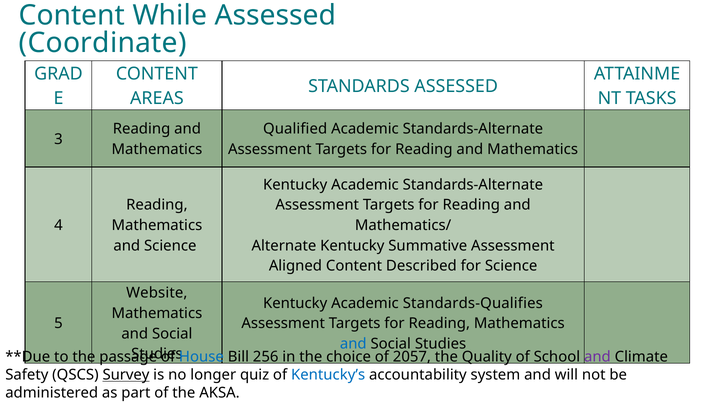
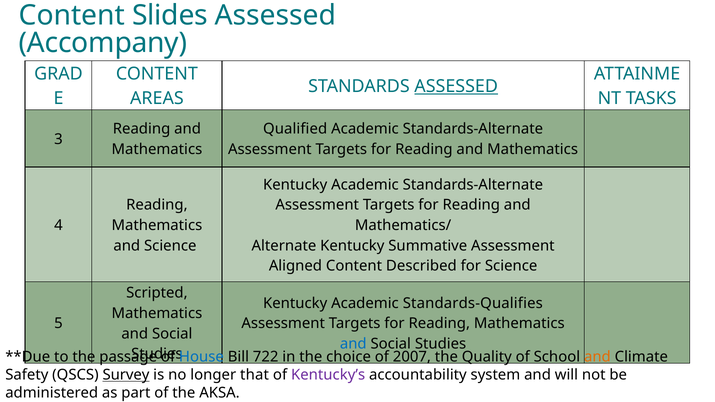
While: While -> Slides
Coordinate: Coordinate -> Accompany
ASSESSED at (456, 86) underline: none -> present
Website: Website -> Scripted
256: 256 -> 722
2057: 2057 -> 2007
and at (597, 357) colour: purple -> orange
quiz: quiz -> that
Kentucky’s colour: blue -> purple
